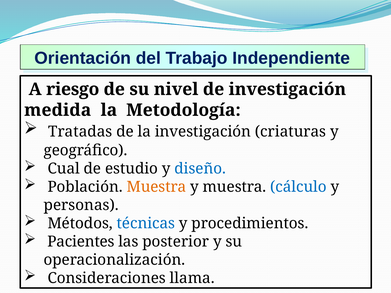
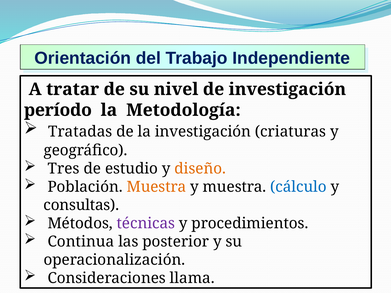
riesgo: riesgo -> tratar
medida: medida -> período
Cual: Cual -> Tres
diseño colour: blue -> orange
personas: personas -> consultas
técnicas colour: blue -> purple
Pacientes: Pacientes -> Continua
